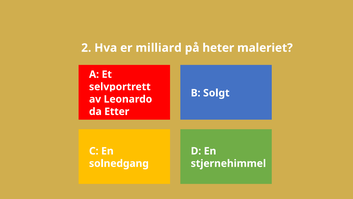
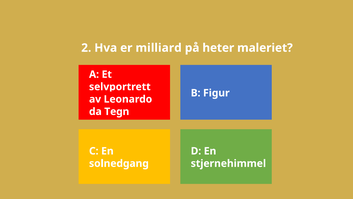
Solgt: Solgt -> Figur
Etter: Etter -> Tegn
